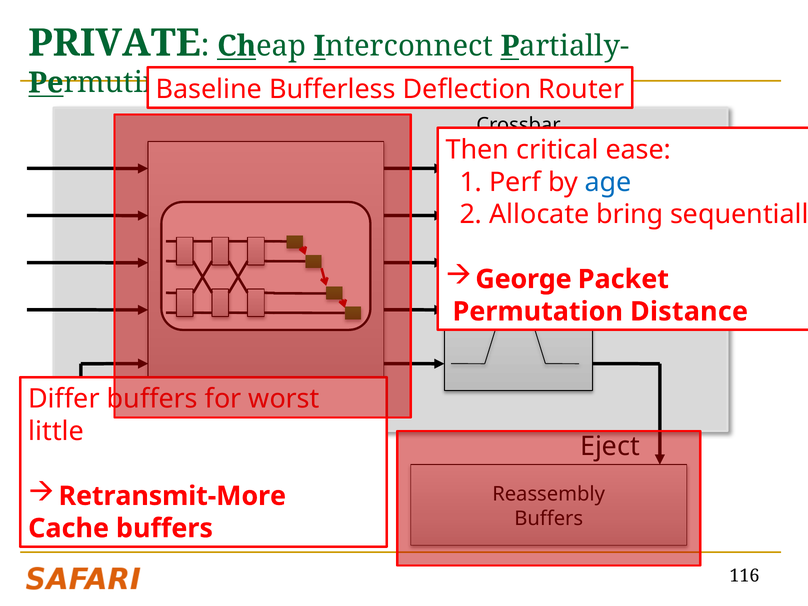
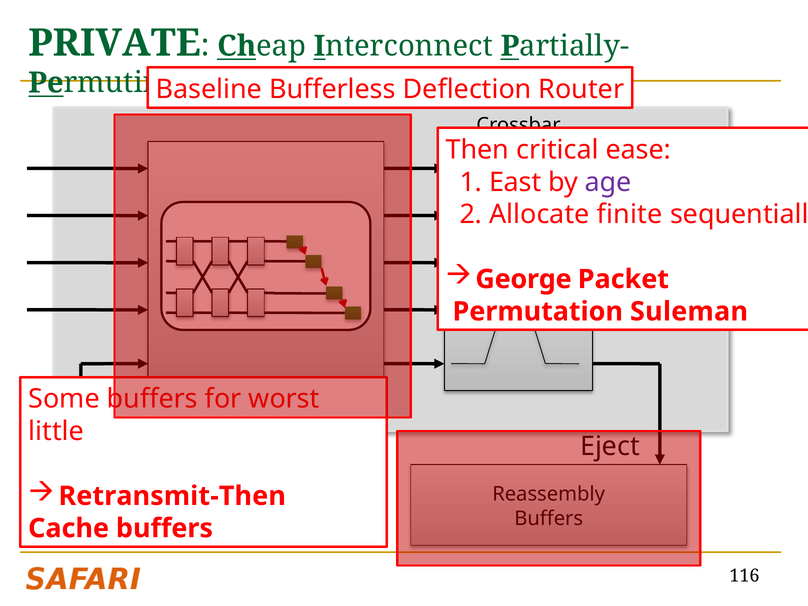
Perf: Perf -> East
age colour: blue -> purple
bring: bring -> finite
Distance: Distance -> Suleman
Differ: Differ -> Some
Retransmit-More: Retransmit-More -> Retransmit-Then
